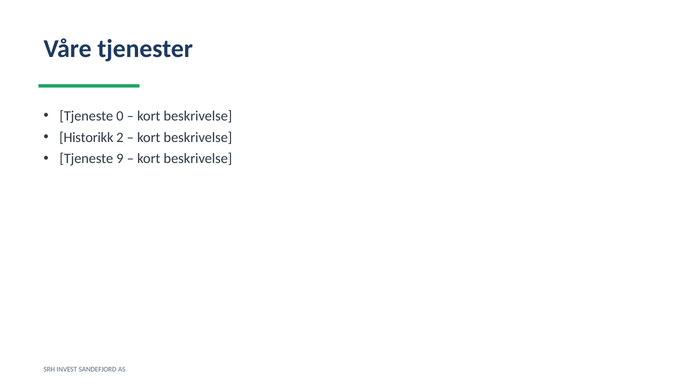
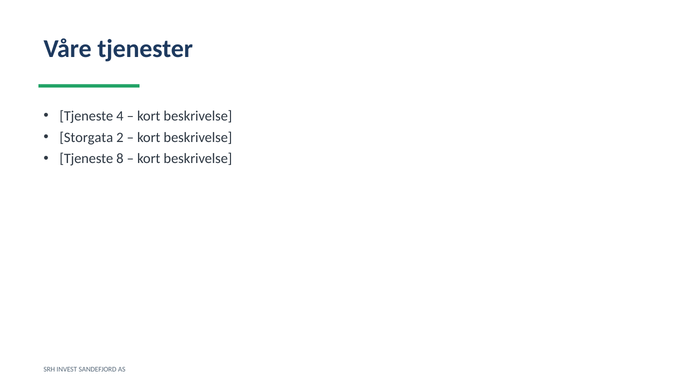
0: 0 -> 4
Historikk: Historikk -> Storgata
9: 9 -> 8
